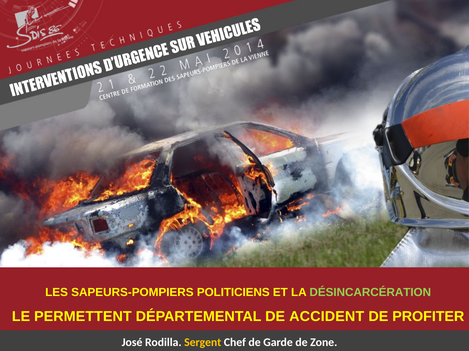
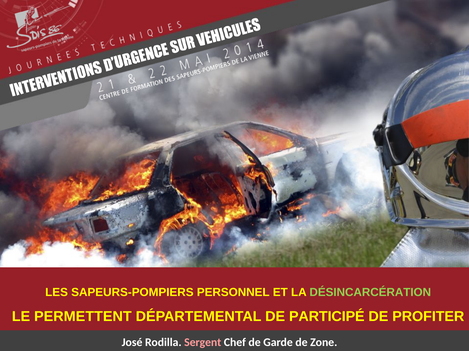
POLITICIENS: POLITICIENS -> PERSONNEL
ACCIDENT: ACCIDENT -> PARTICIPÉ
Sergent colour: yellow -> pink
